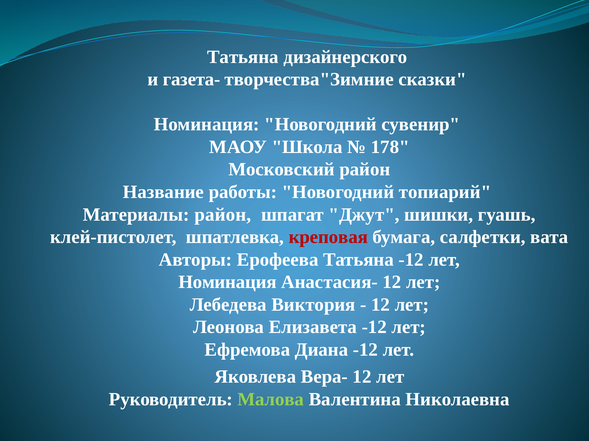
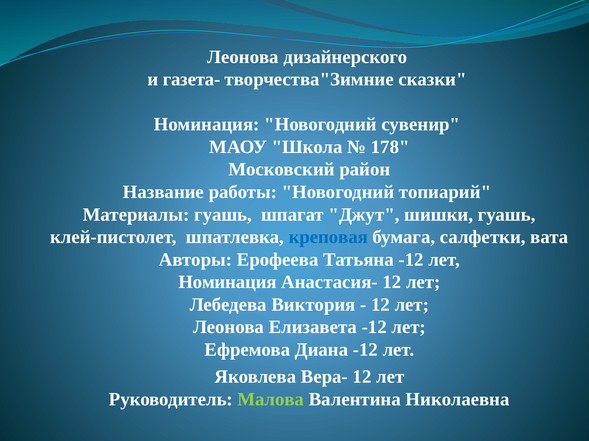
Татьяна at (243, 57): Татьяна -> Леонова
Материалы район: район -> гуашь
креповая colour: red -> blue
